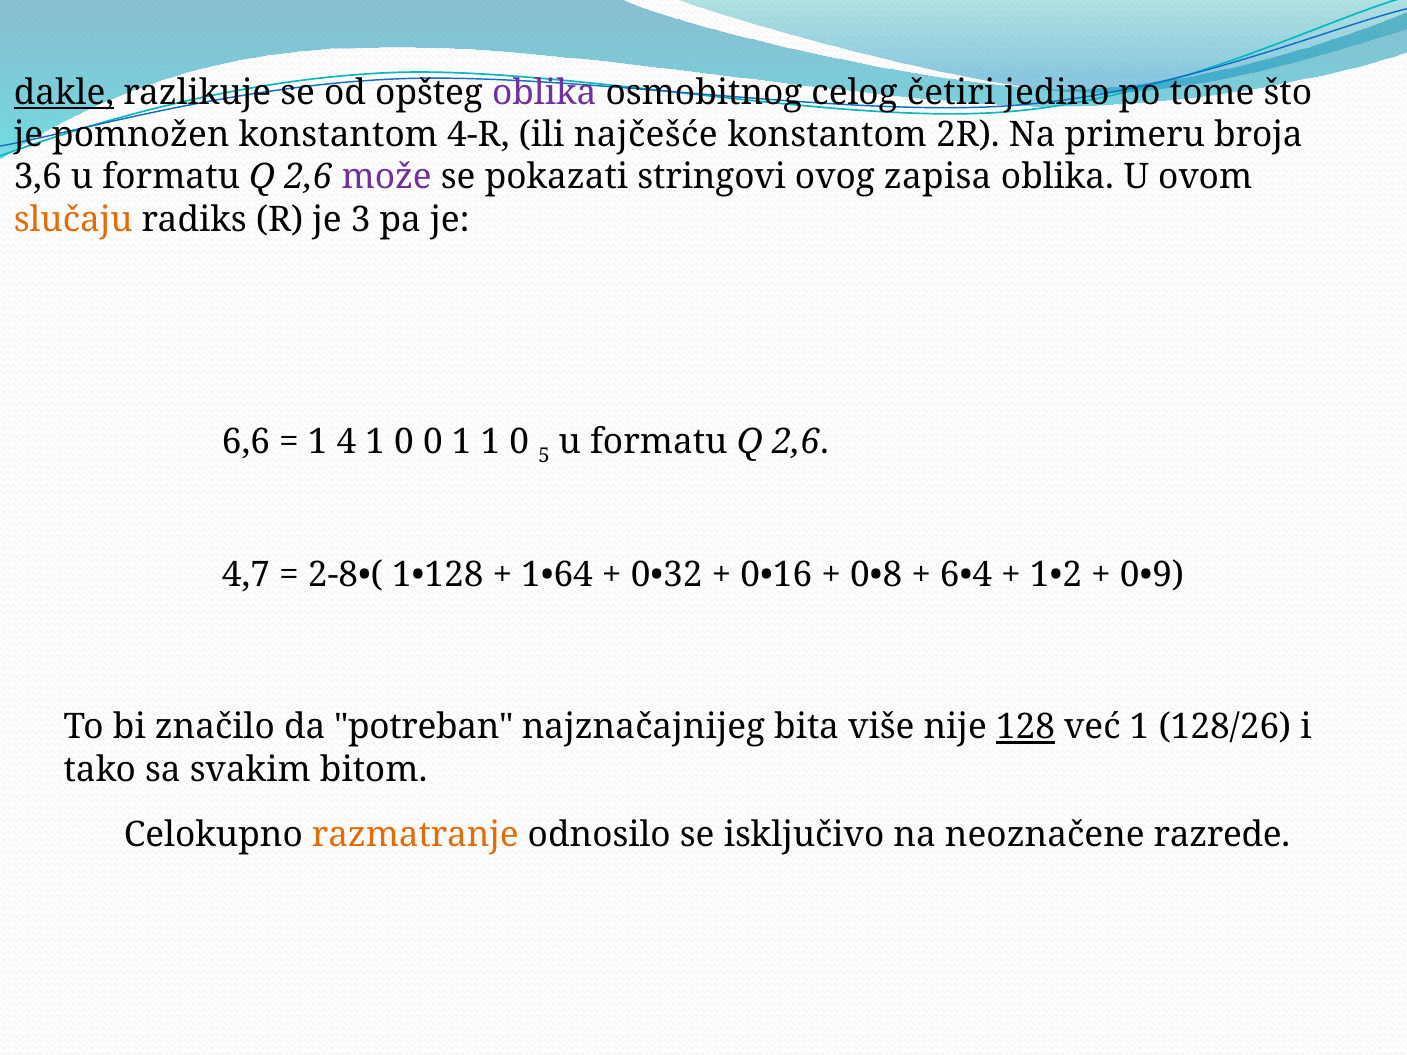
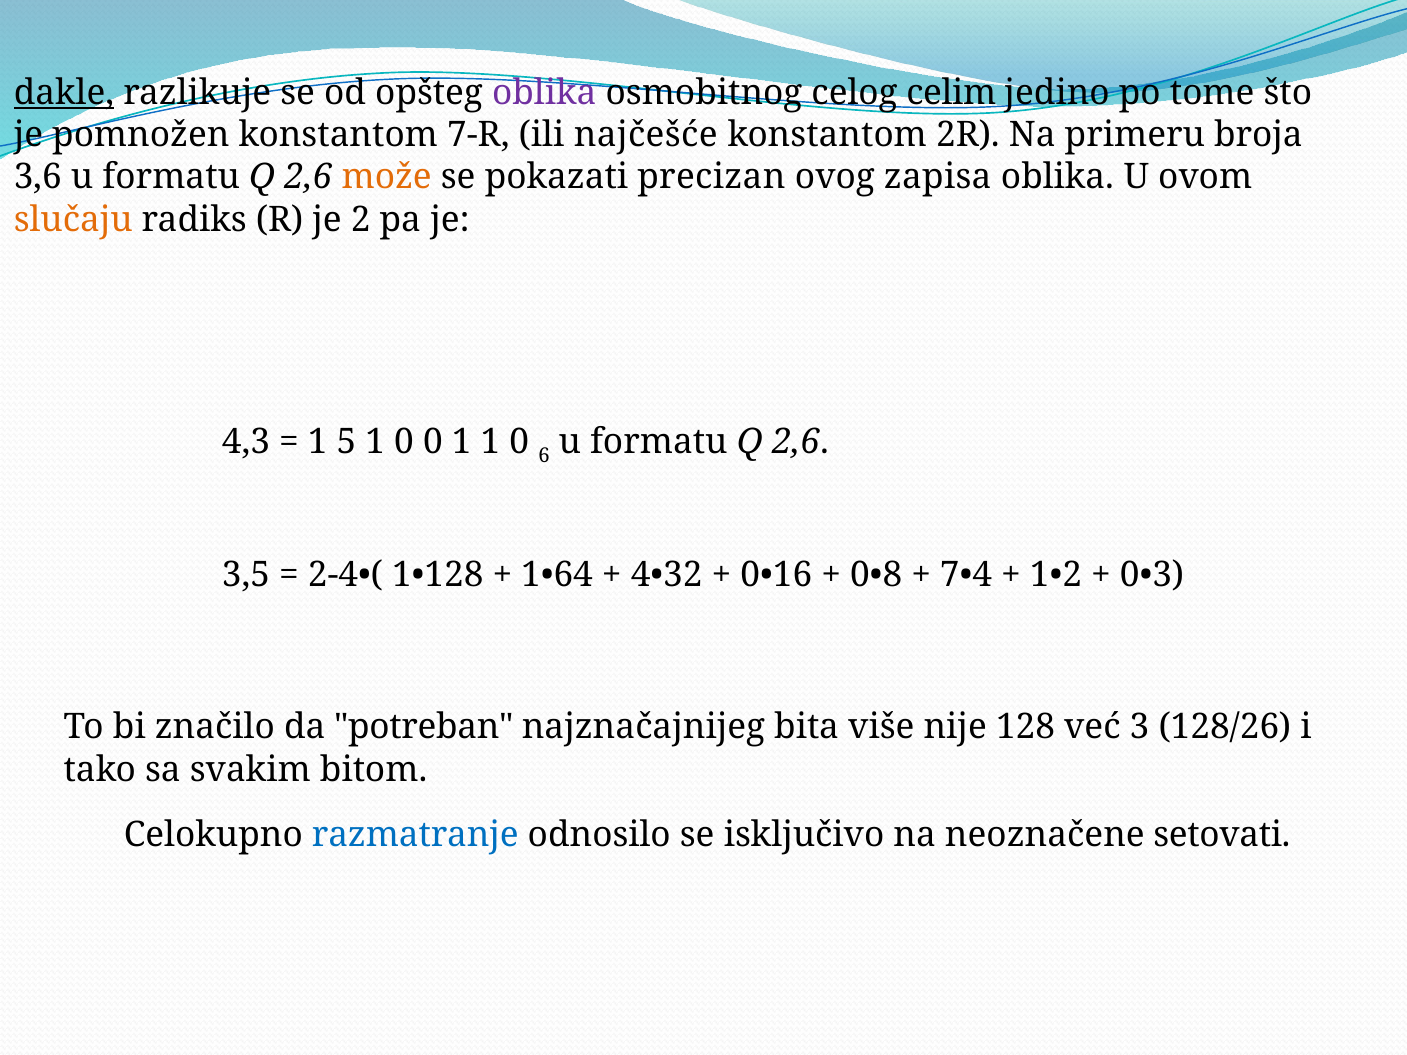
četiri: četiri -> celim
4-R: 4-R -> 7-R
može colour: purple -> orange
stringovi: stringovi -> precizan
3: 3 -> 2
6,6: 6,6 -> 4,3
4: 4 -> 5
5: 5 -> 6
4,7: 4,7 -> 3,5
2-8•(: 2-8•( -> 2-4•(
0•32: 0•32 -> 4•32
6•4: 6•4 -> 7•4
0•9: 0•9 -> 0•3
128 underline: present -> none
već 1: 1 -> 3
razmatranje colour: orange -> blue
razrede: razrede -> setovati
